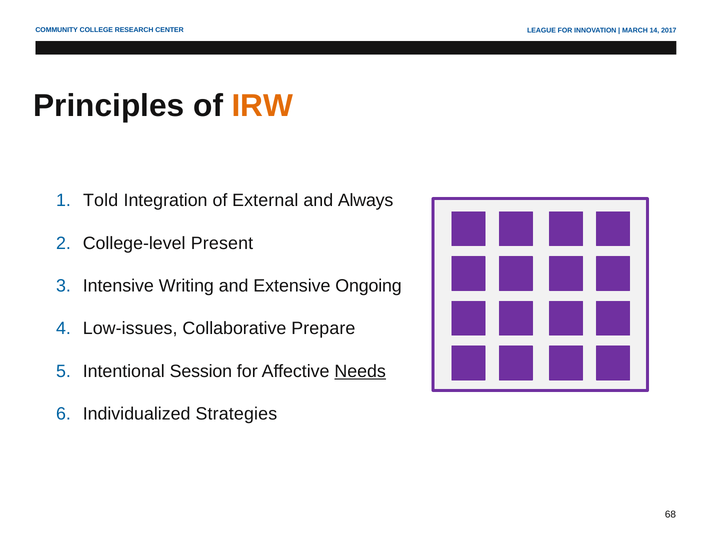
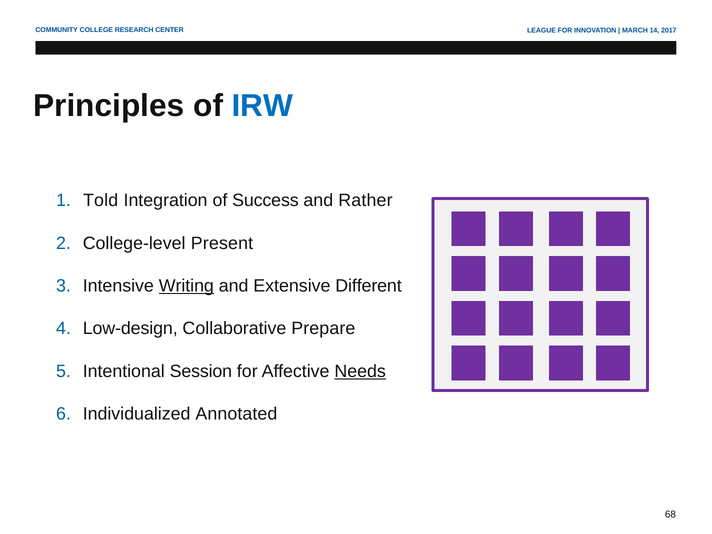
IRW colour: orange -> blue
External: External -> Success
Always: Always -> Rather
Writing underline: none -> present
Ongoing: Ongoing -> Different
Low-issues: Low-issues -> Low-design
Strategies: Strategies -> Annotated
